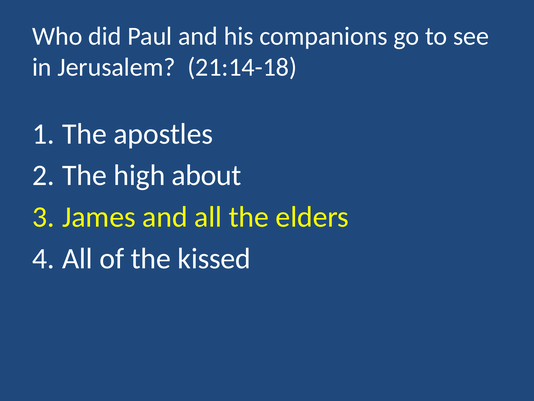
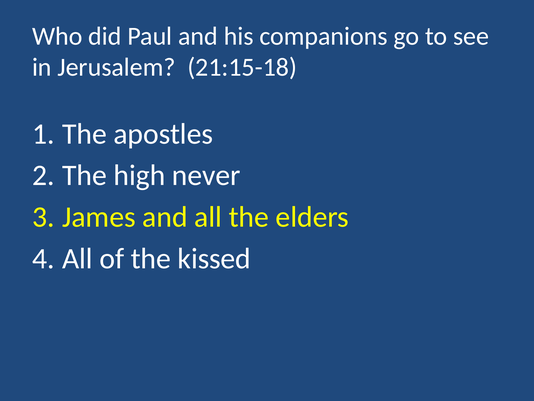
21:14-18: 21:14-18 -> 21:15-18
about: about -> never
